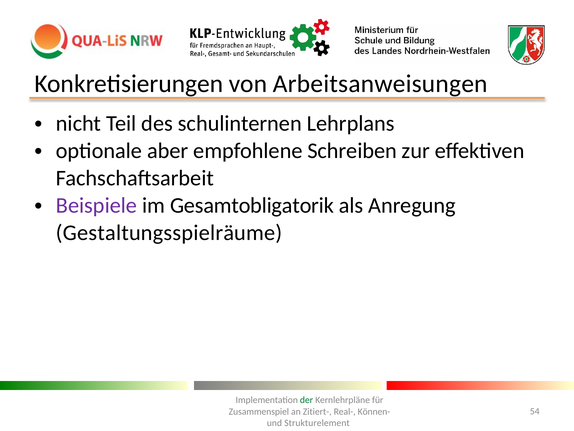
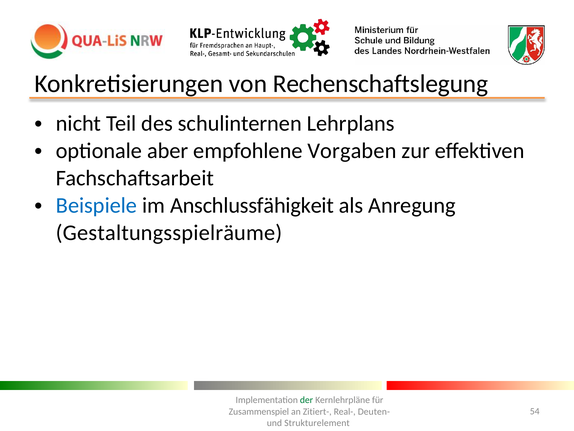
Arbeitsanweisungen: Arbeitsanweisungen -> Rechenschaftslegung
Schreiben: Schreiben -> Vorgaben
Beispiele colour: purple -> blue
Gesamtobligatorik: Gesamtobligatorik -> Anschlussfähigkeit
Können-: Können- -> Deuten-
